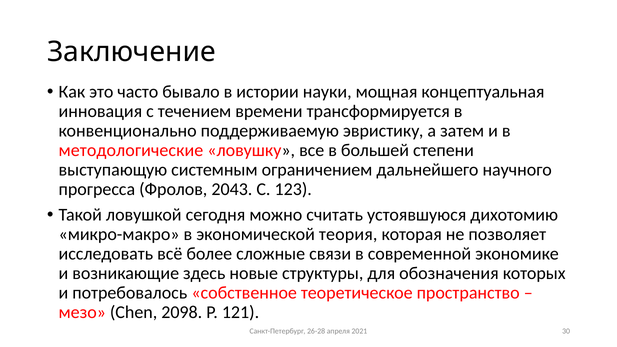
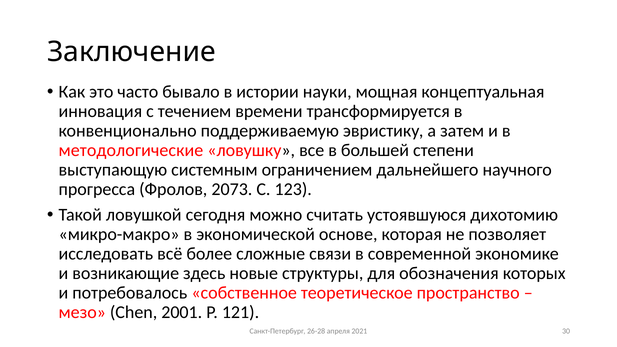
2043: 2043 -> 2073
теория: теория -> основе
2098: 2098 -> 2001
